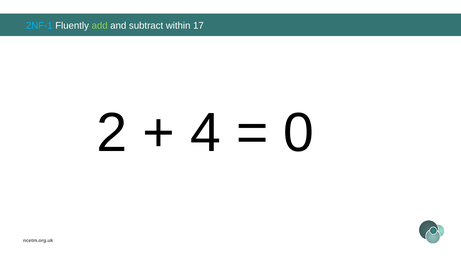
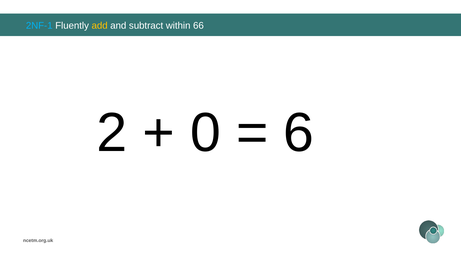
add colour: light green -> yellow
17: 17 -> 66
4: 4 -> 0
0: 0 -> 6
